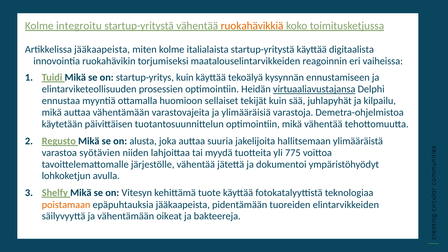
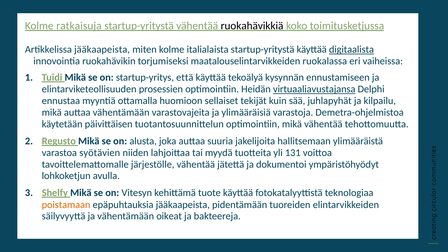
integroitu: integroitu -> ratkaisuja
ruokahävikkiä colour: orange -> black
digitaalista underline: none -> present
reagoinnin: reagoinnin -> ruokalassa
startup-yritys kuin: kuin -> että
775: 775 -> 131
